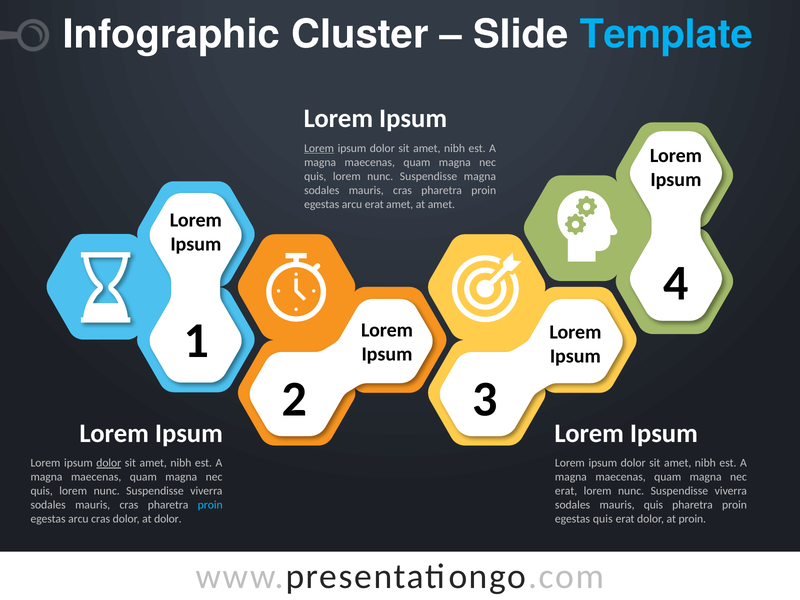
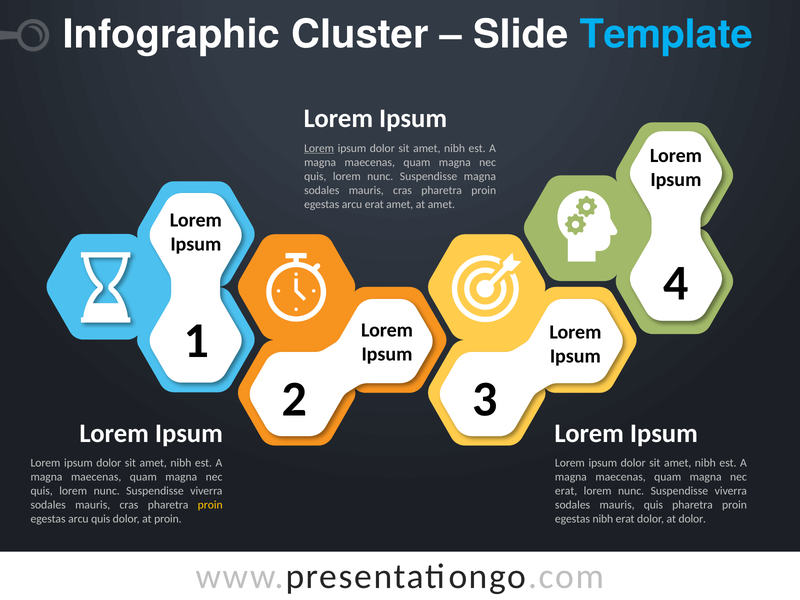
dolor at (109, 463) underline: present -> none
proin at (210, 505) colour: light blue -> yellow
arcu cras: cras -> quis
at dolor: dolor -> proin
egestas quis: quis -> nibh
at proin: proin -> dolor
